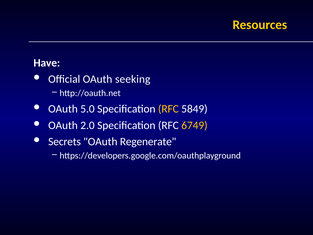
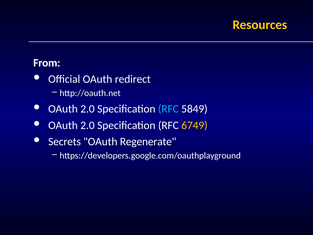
Have: Have -> From
seeking: seeking -> redirect
5.0 at (87, 109): 5.0 -> 2.0
RFC at (168, 109) colour: yellow -> light blue
